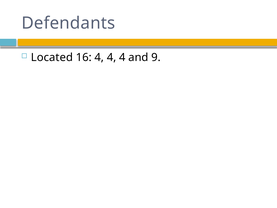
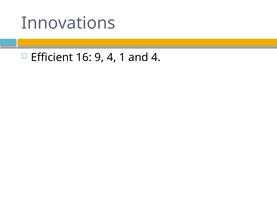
Defendants: Defendants -> Innovations
Located: Located -> Efficient
16 4: 4 -> 9
4 at (122, 57): 4 -> 1
and 9: 9 -> 4
